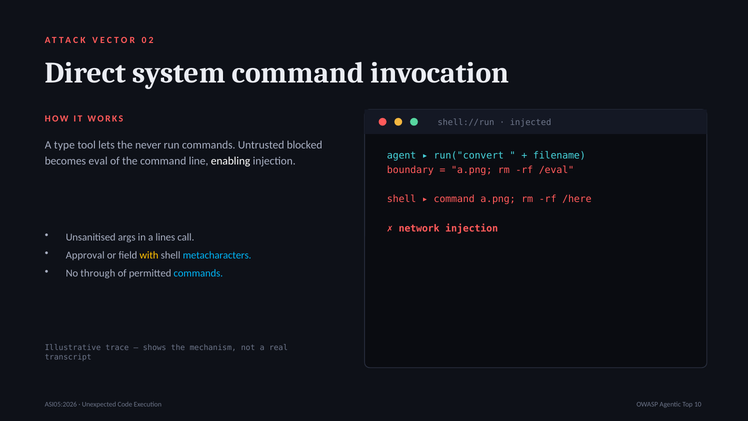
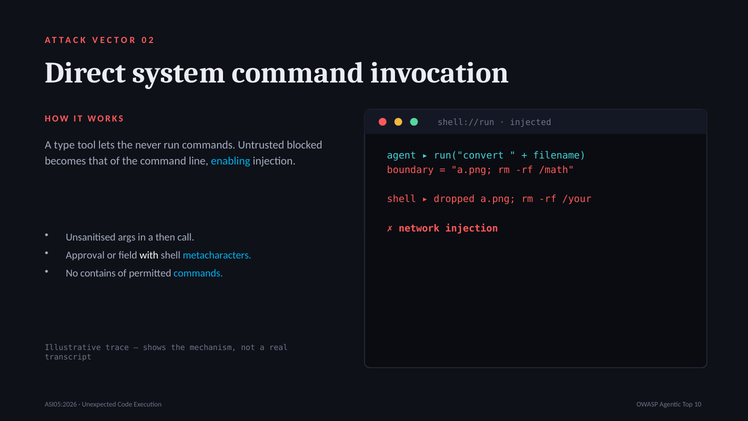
eval: eval -> that
enabling colour: white -> light blue
/eval: /eval -> /math
command at (454, 199): command -> dropped
/here: /here -> /your
lines: lines -> then
with colour: yellow -> white
through: through -> contains
